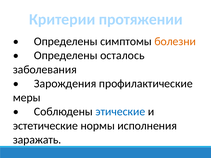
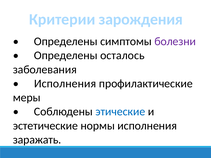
протяжении: протяжении -> зарождения
болезни colour: orange -> purple
Зарождения at (65, 84): Зарождения -> Исполнения
